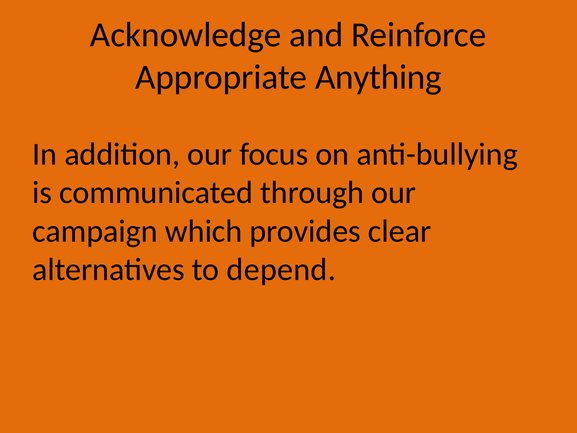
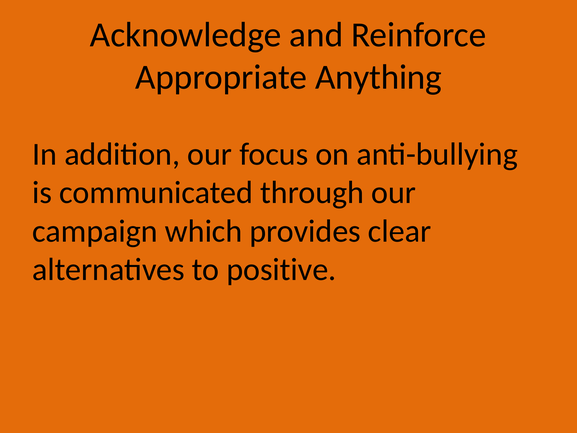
depend: depend -> positive
